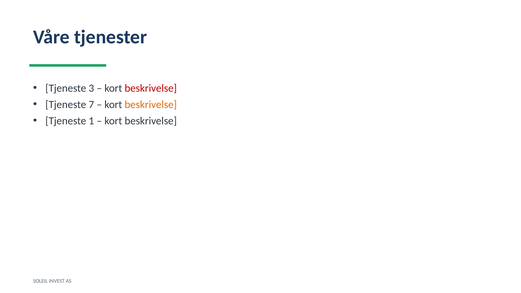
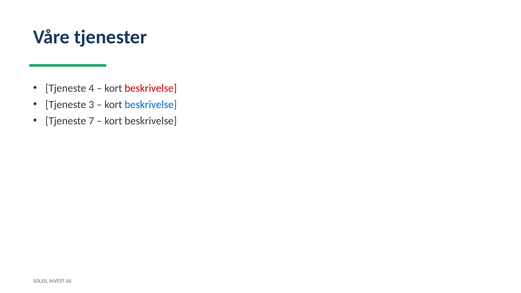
3: 3 -> 4
7: 7 -> 3
beskrivelse at (151, 105) colour: orange -> blue
1: 1 -> 7
